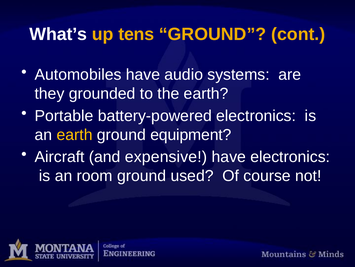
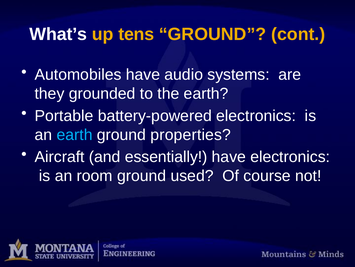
earth at (75, 134) colour: yellow -> light blue
equipment: equipment -> properties
expensive: expensive -> essentially
